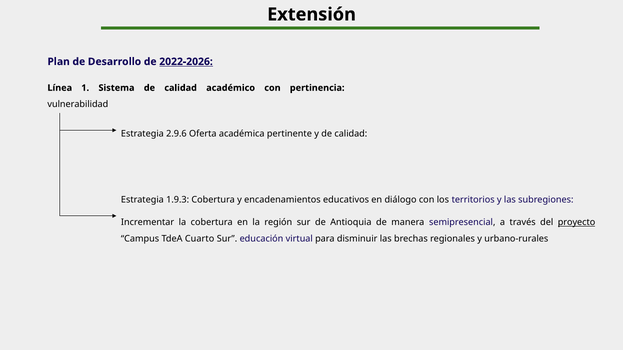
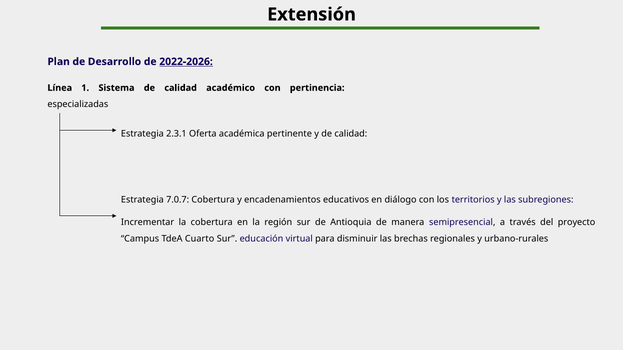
vulnerabilidad: vulnerabilidad -> especializadas
2.9.6: 2.9.6 -> 2.3.1
1.9.3: 1.9.3 -> 7.0.7
proyecto underline: present -> none
